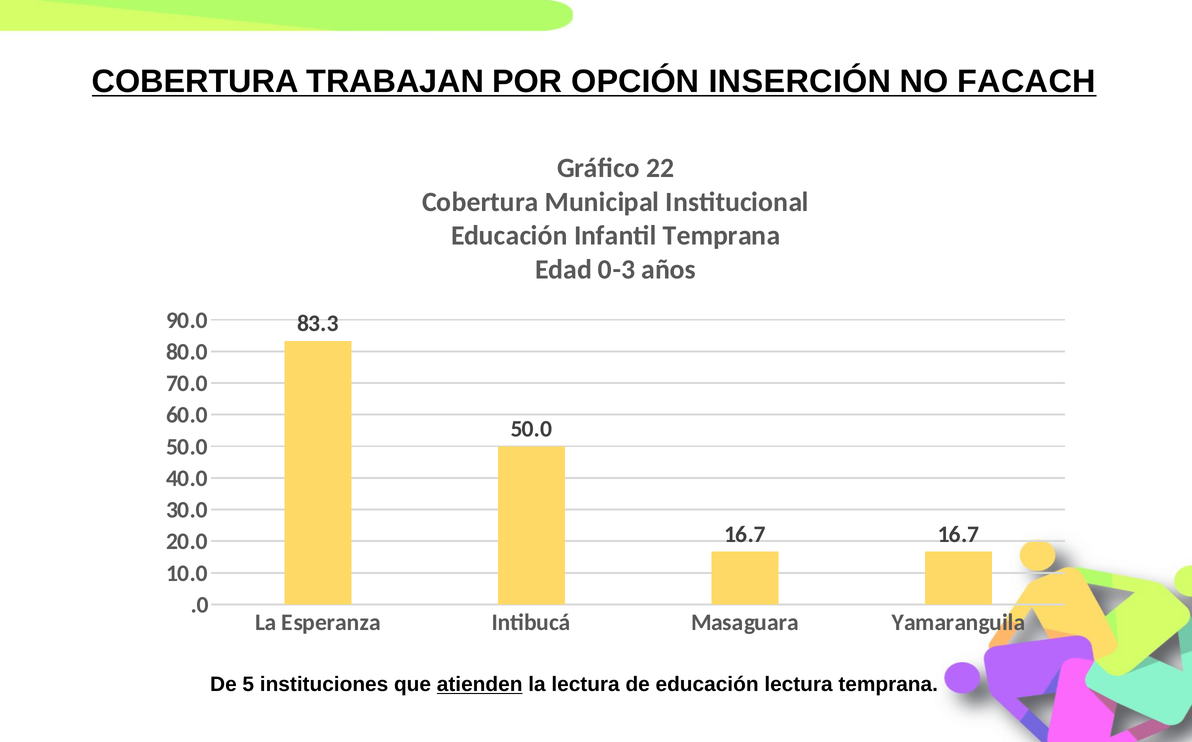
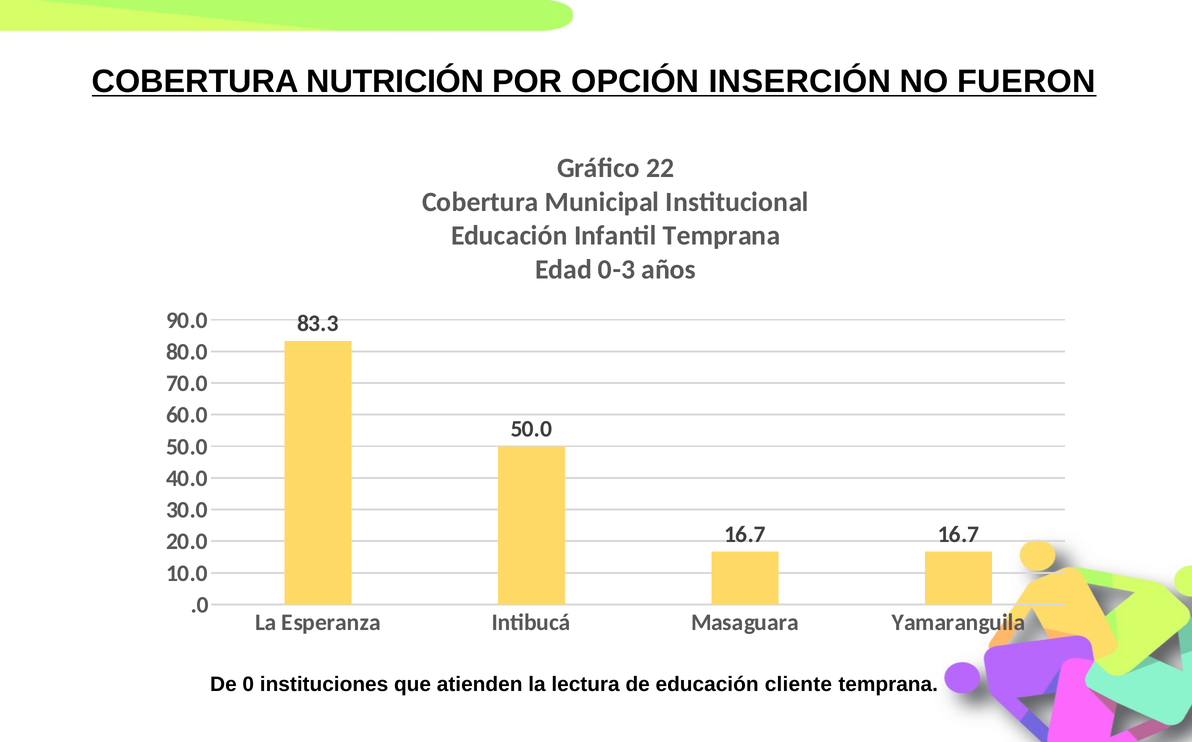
TRABAJAN: TRABAJAN -> NUTRICIÓN
FACACH: FACACH -> FUERON
5: 5 -> 0
atienden underline: present -> none
educación lectura: lectura -> cliente
